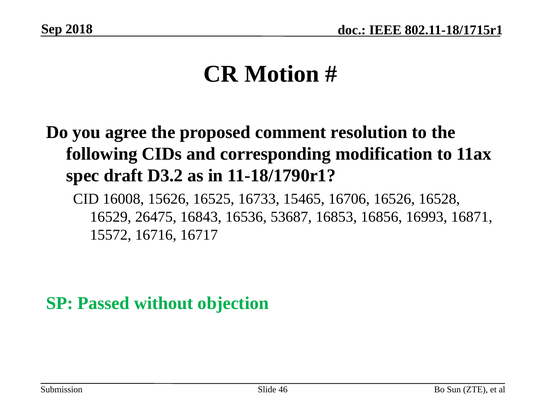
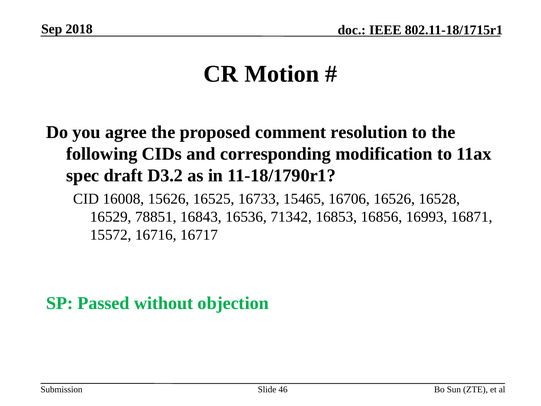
26475: 26475 -> 78851
53687: 53687 -> 71342
